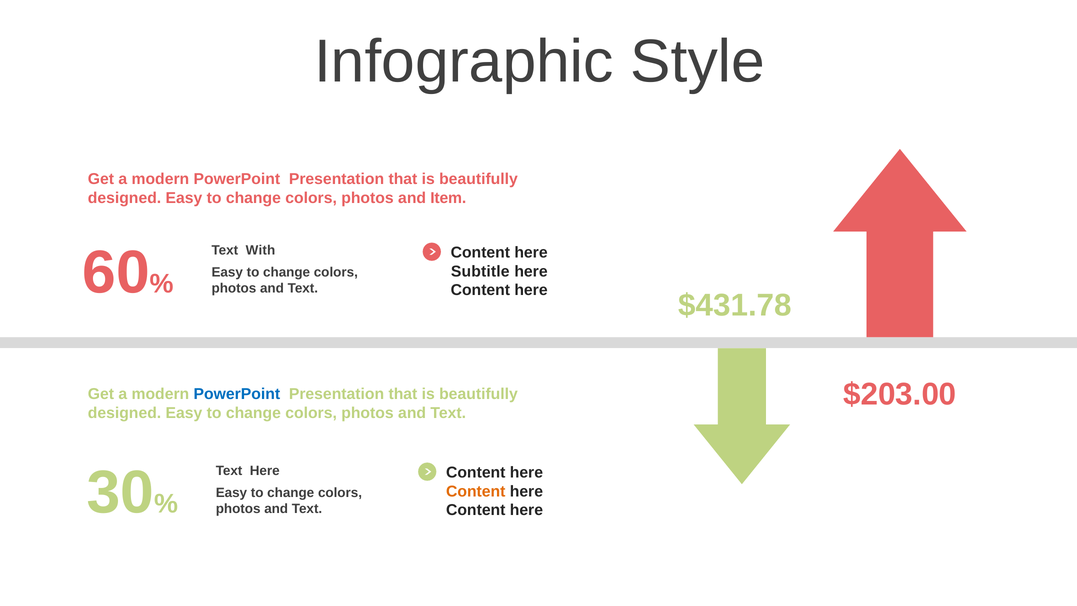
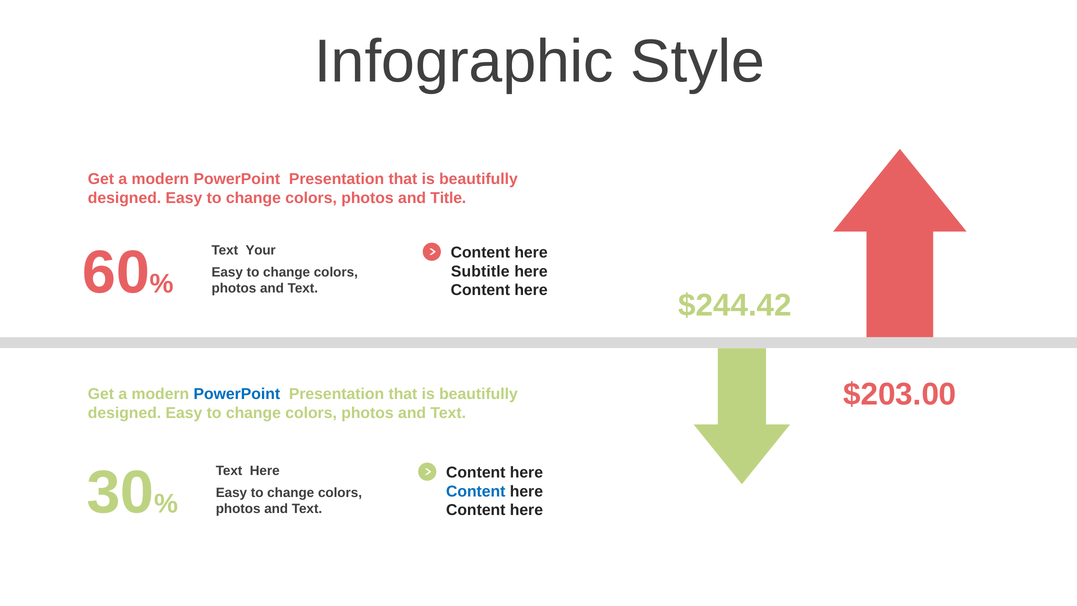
Item: Item -> Title
With: With -> Your
$431.78: $431.78 -> $244.42
Content at (476, 491) colour: orange -> blue
